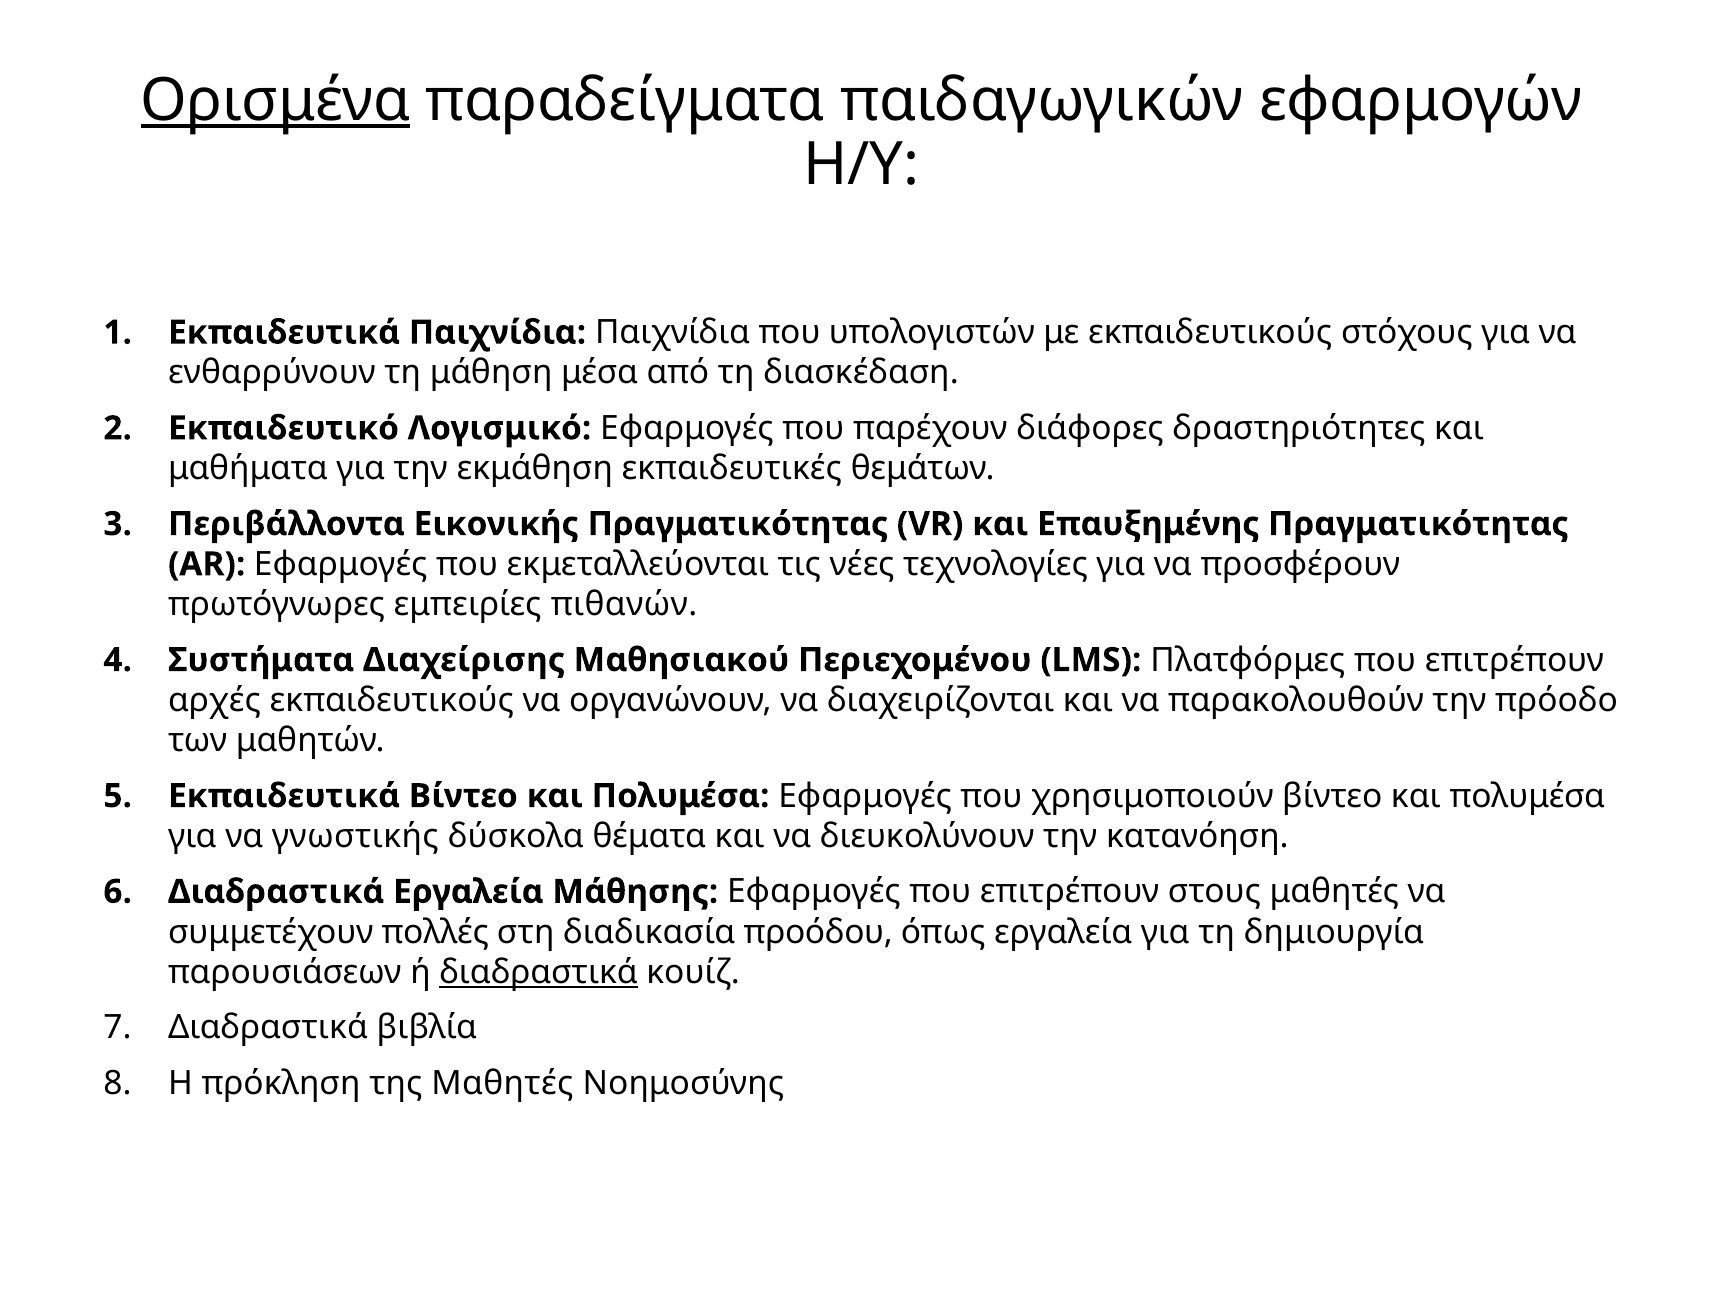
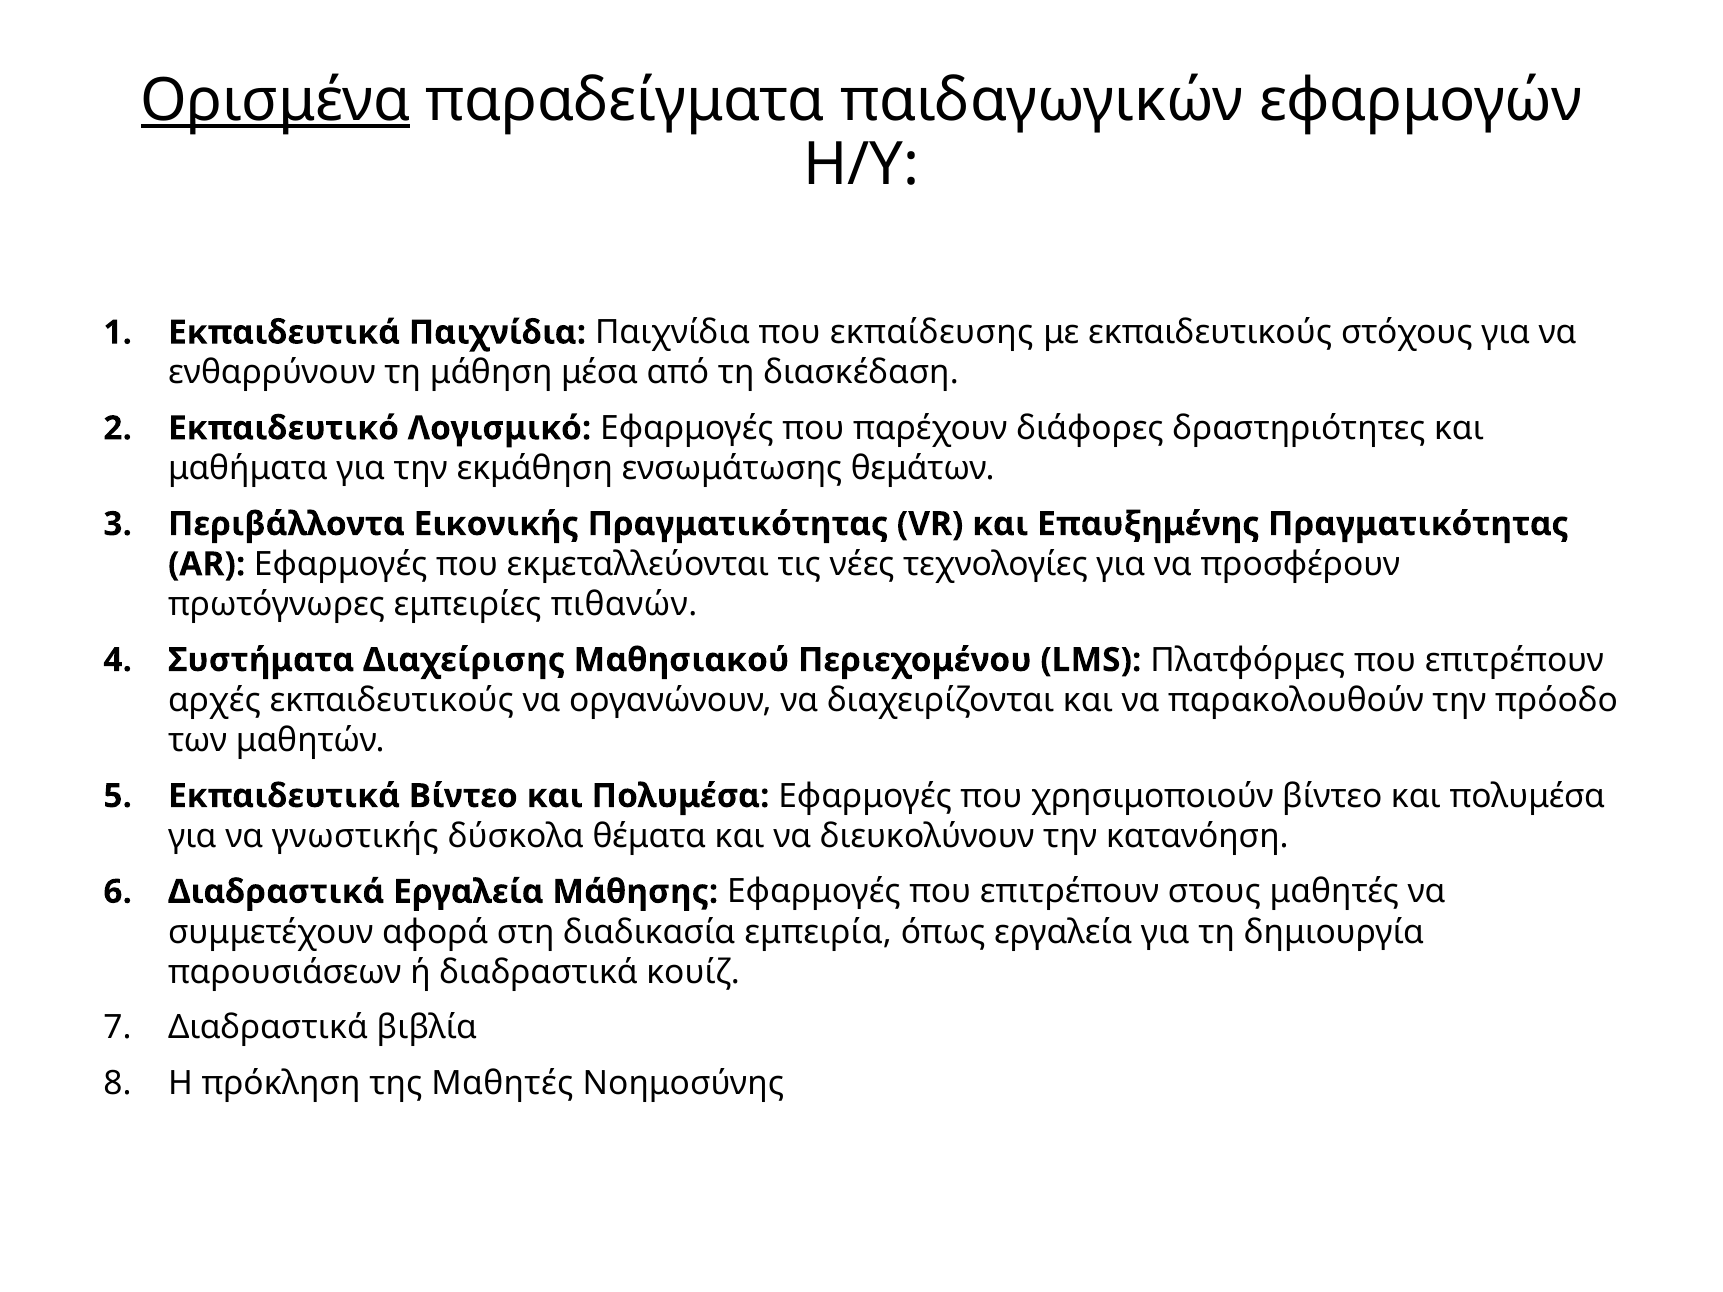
υπολογιστών: υπολογιστών -> εκπαίδευσης
εκπαιδευτικές: εκπαιδευτικές -> ενσωμάτωσης
πολλές: πολλές -> αφορά
προόδου: προόδου -> εμπειρία
διαδραστικά at (539, 972) underline: present -> none
